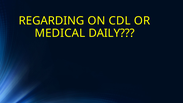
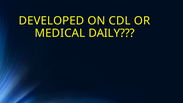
REGARDING: REGARDING -> DEVELOPED
